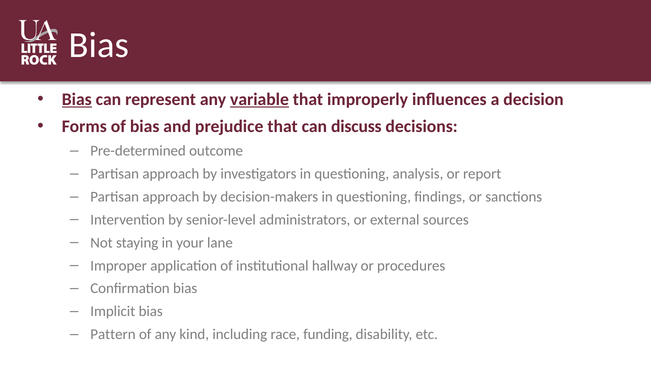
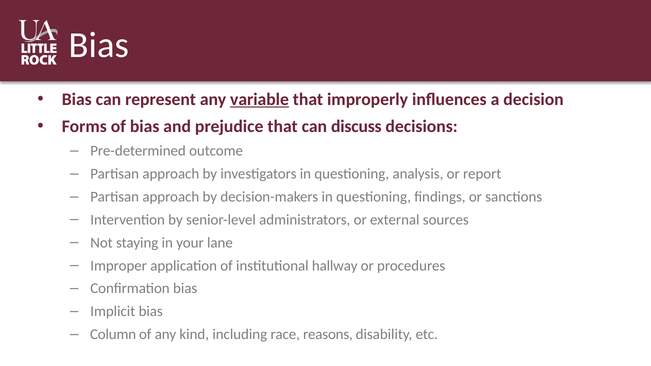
Bias at (77, 100) underline: present -> none
Pattern: Pattern -> Column
funding: funding -> reasons
